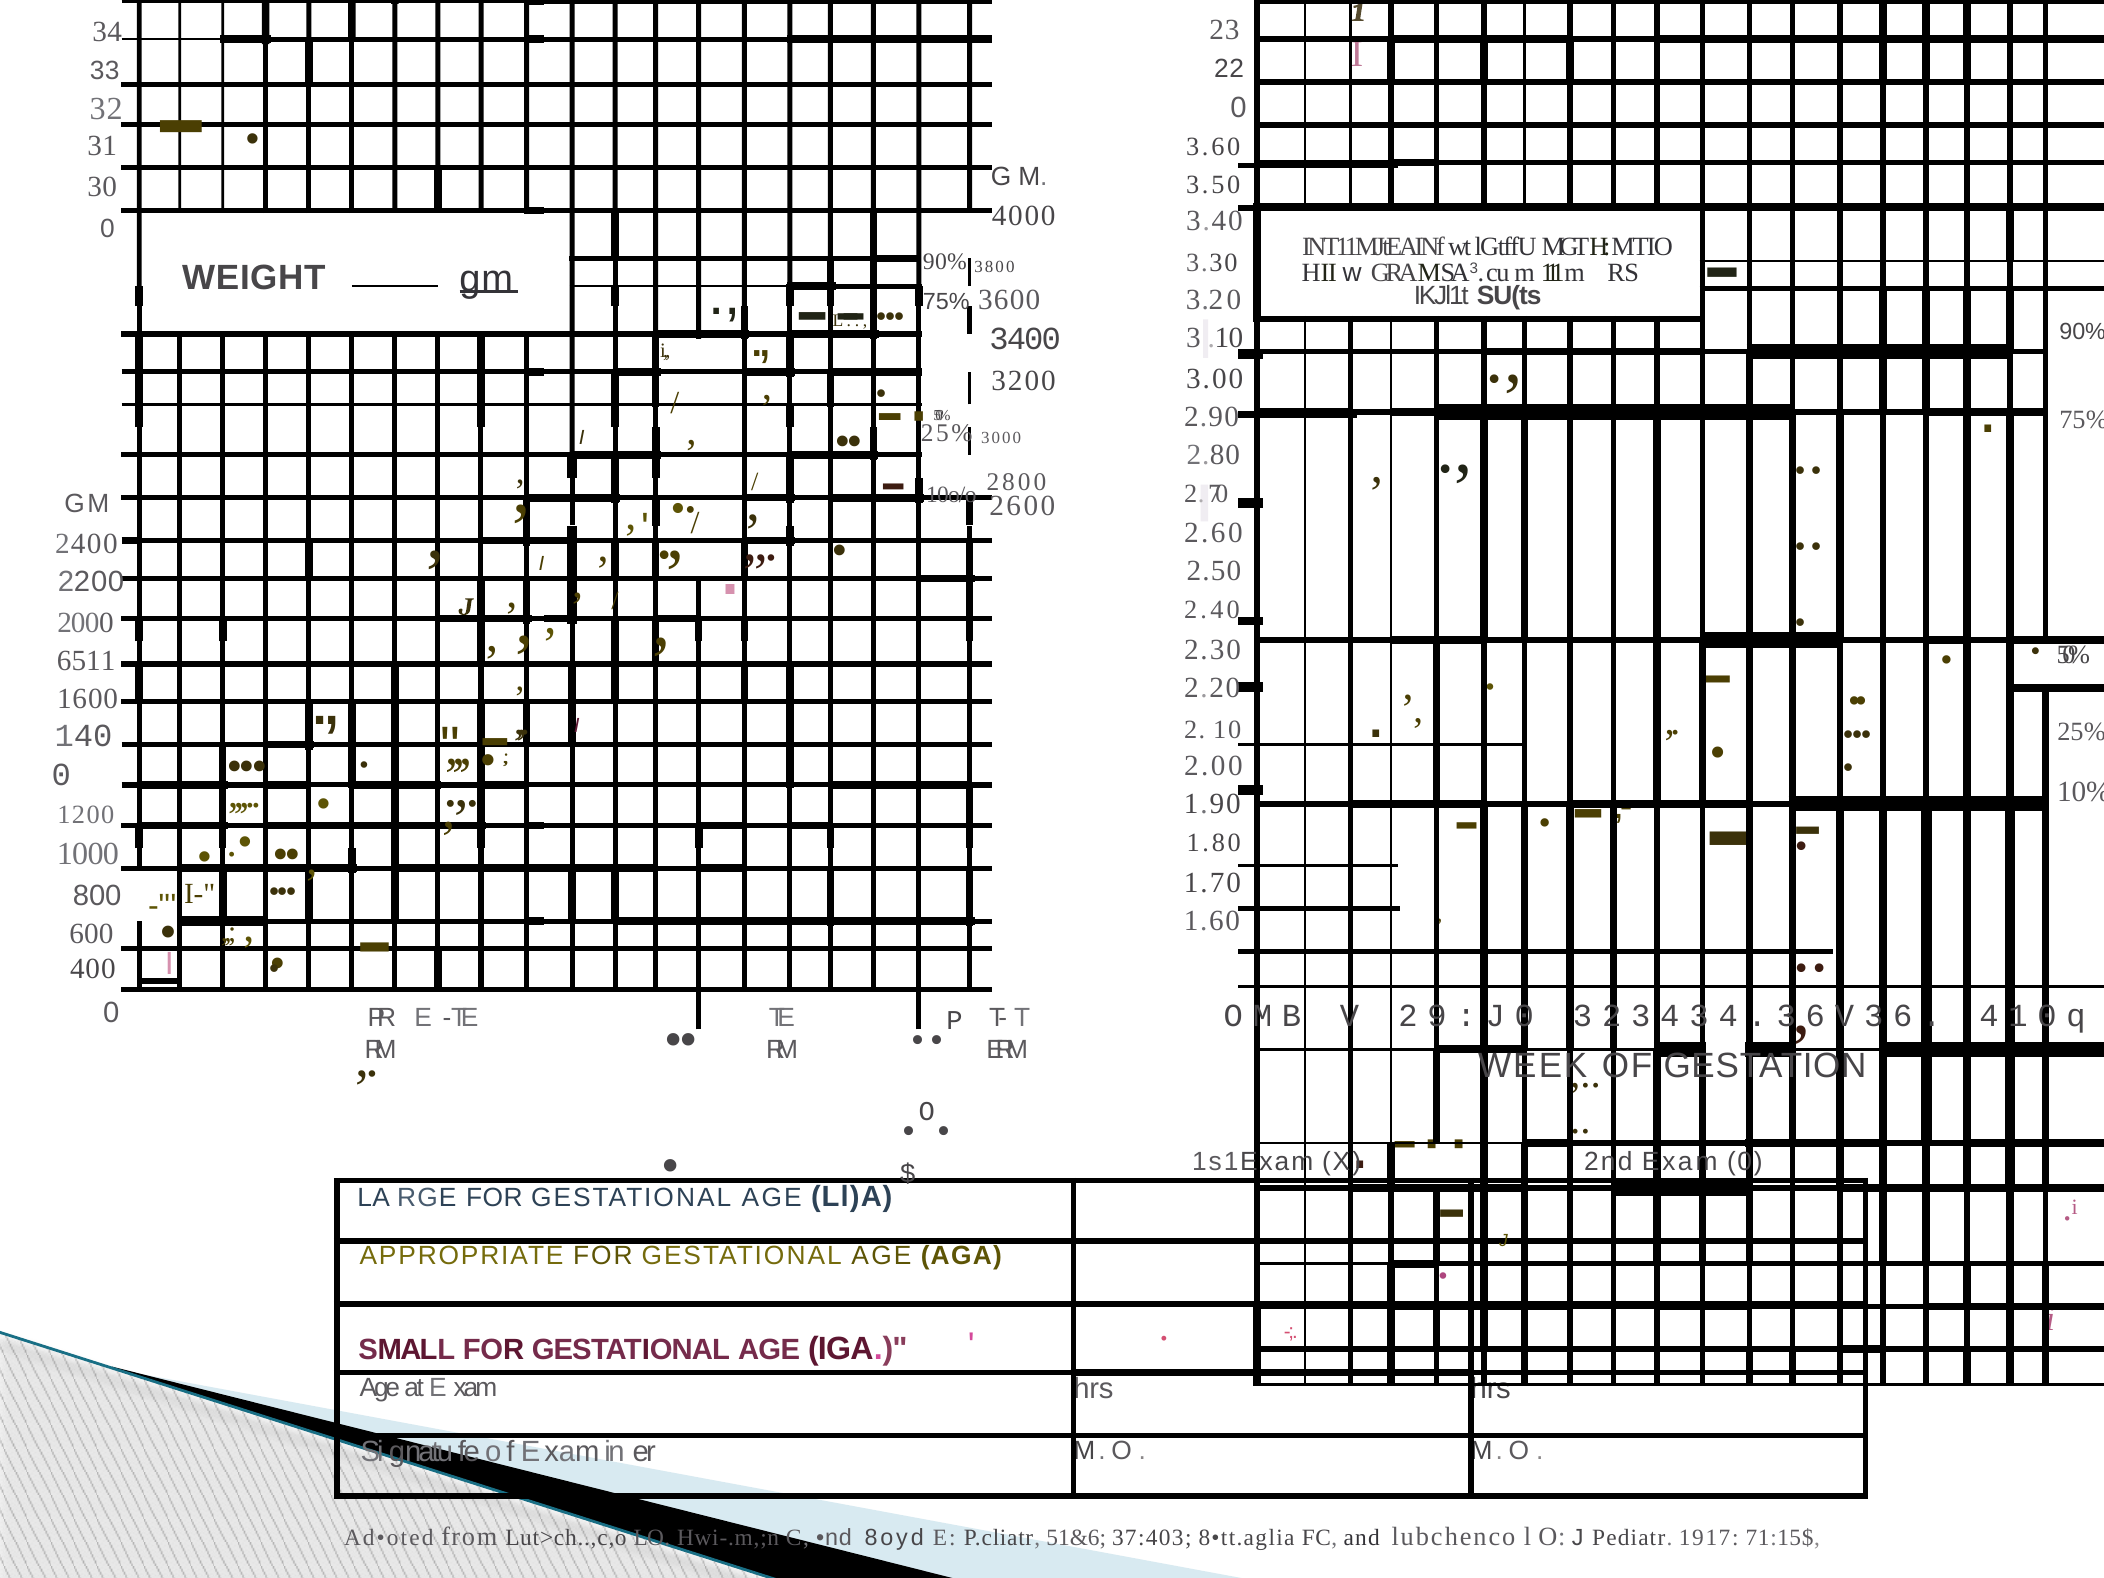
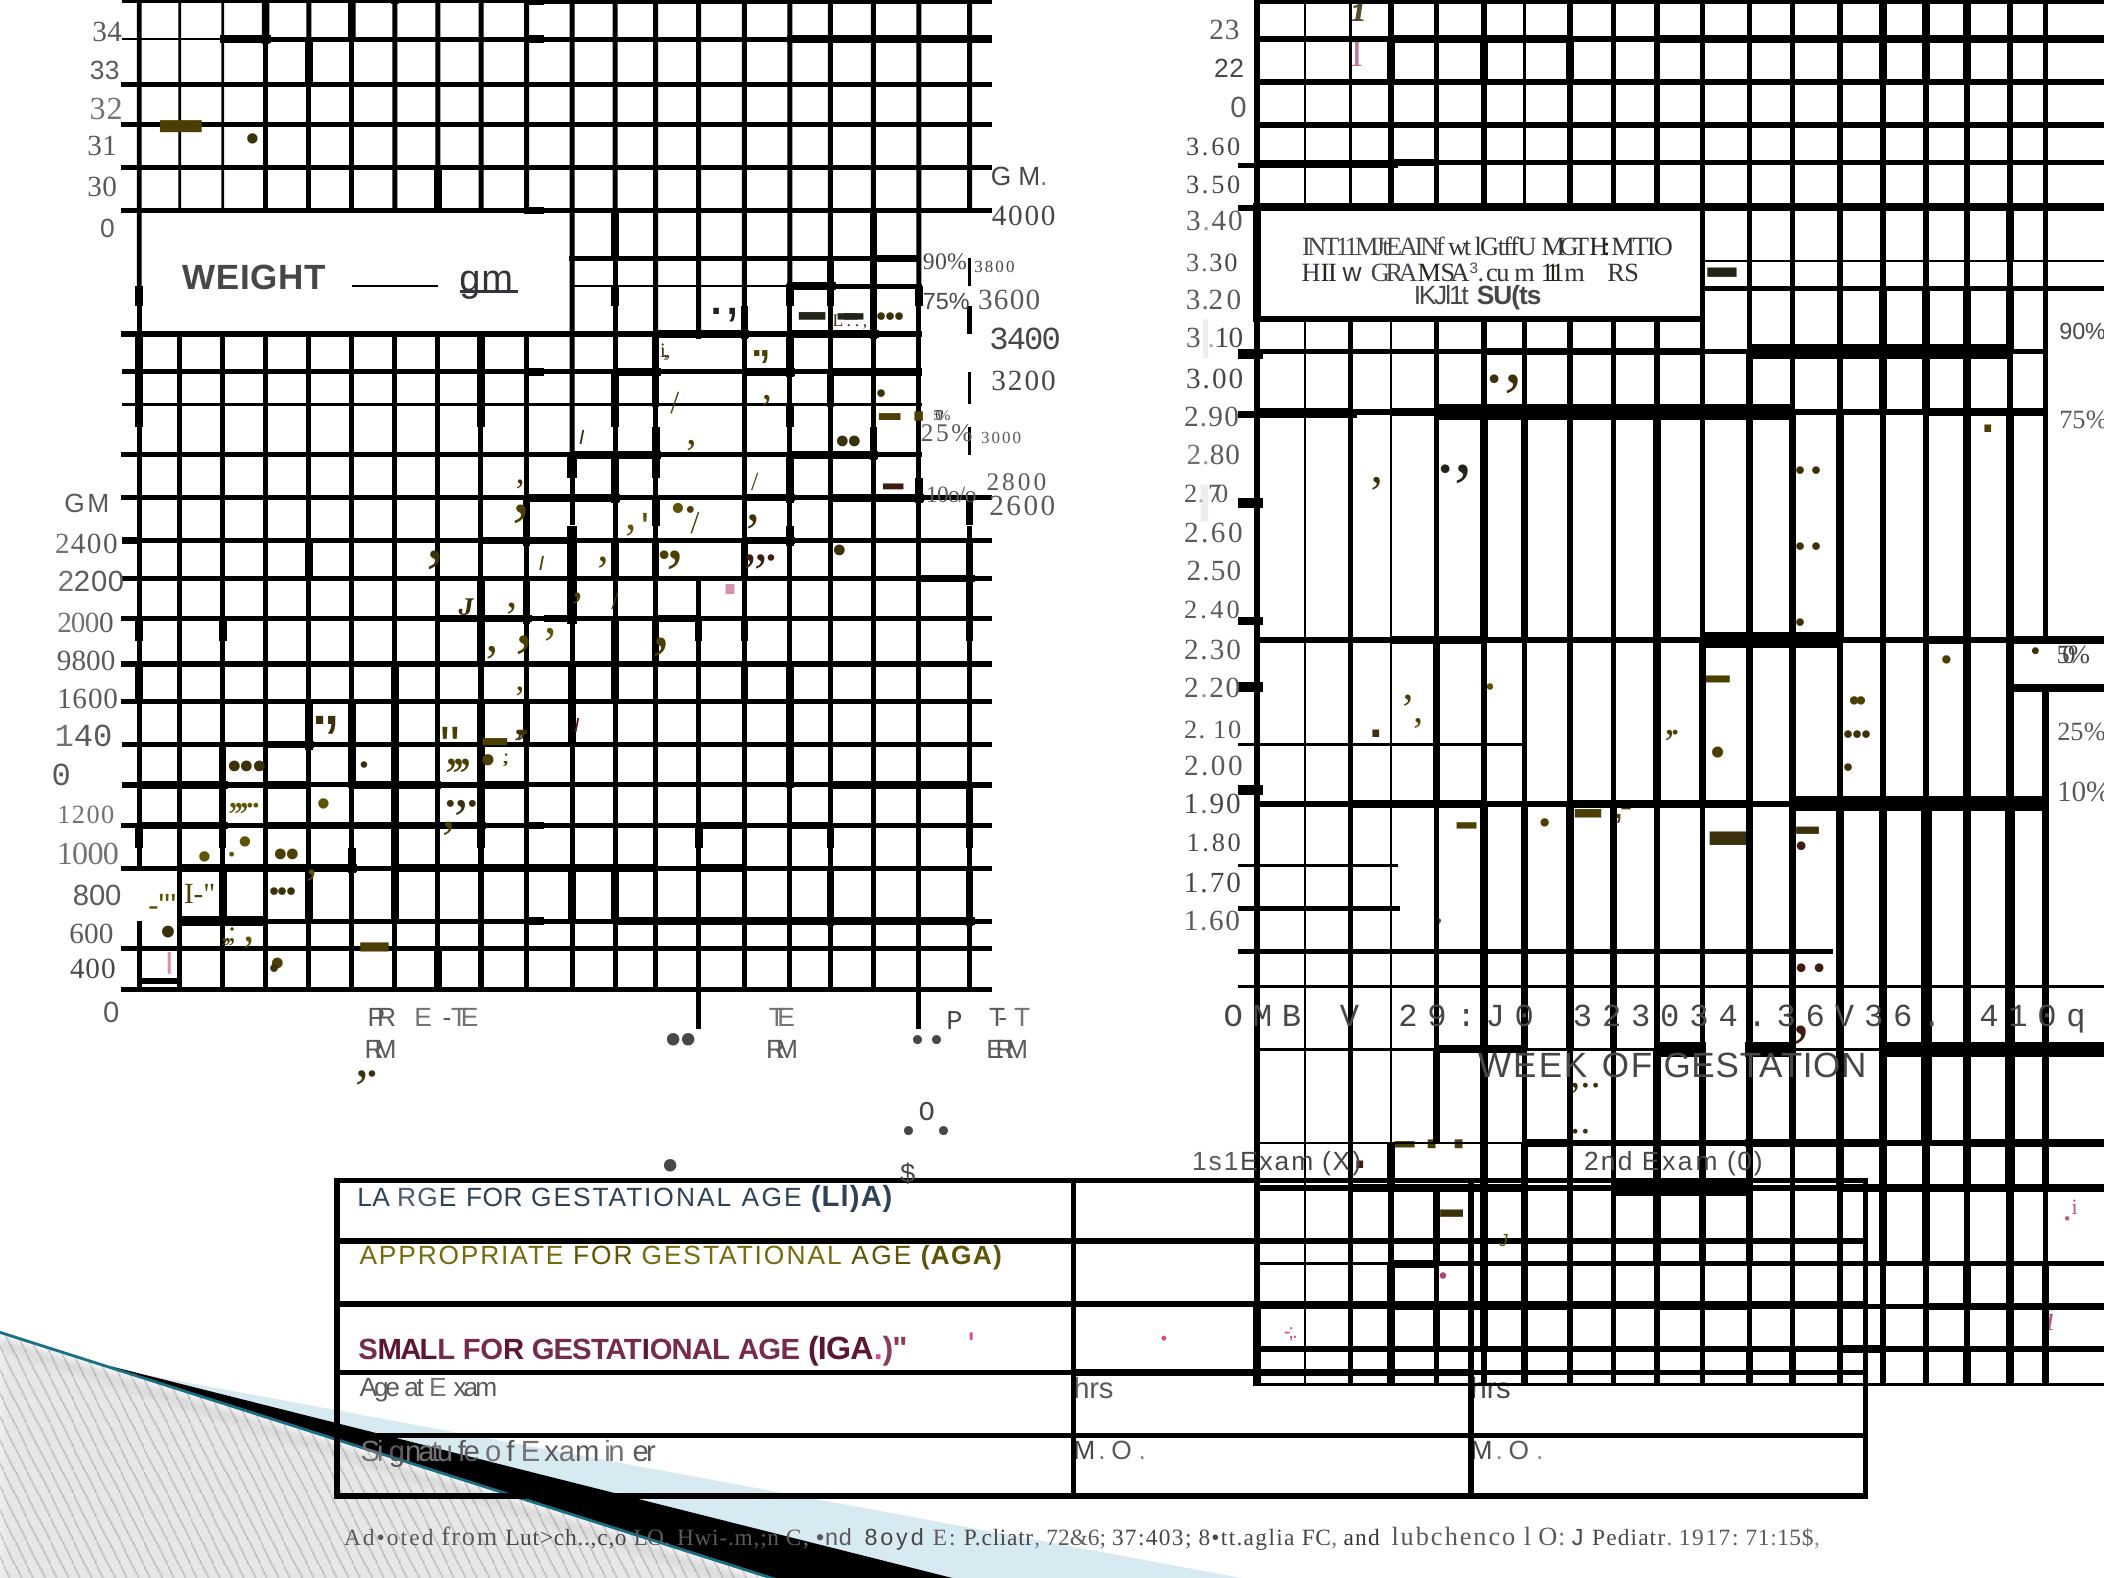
6511: 6511 -> 9800
2 3 4: 4 -> 0
51&6: 51&6 -> 72&6
